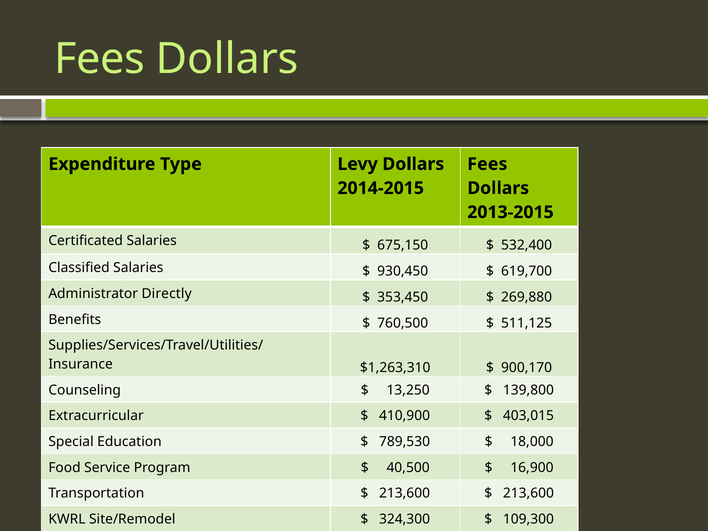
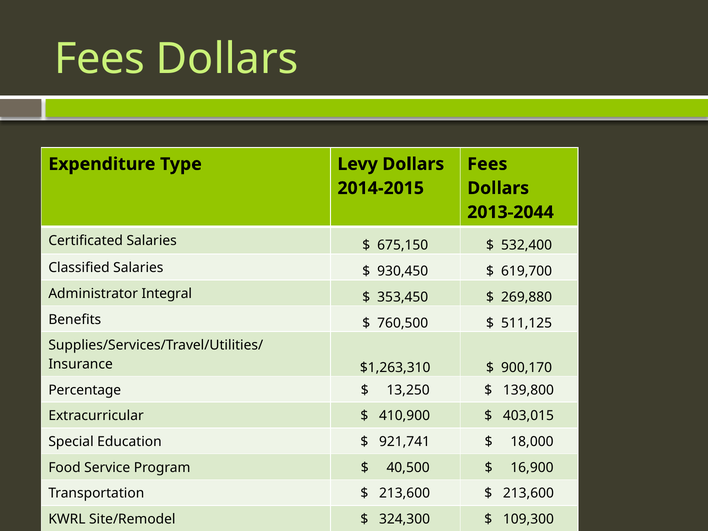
2013-2015: 2013-2015 -> 2013-2044
Directly: Directly -> Integral
Counseling: Counseling -> Percentage
789,530: 789,530 -> 921,741
